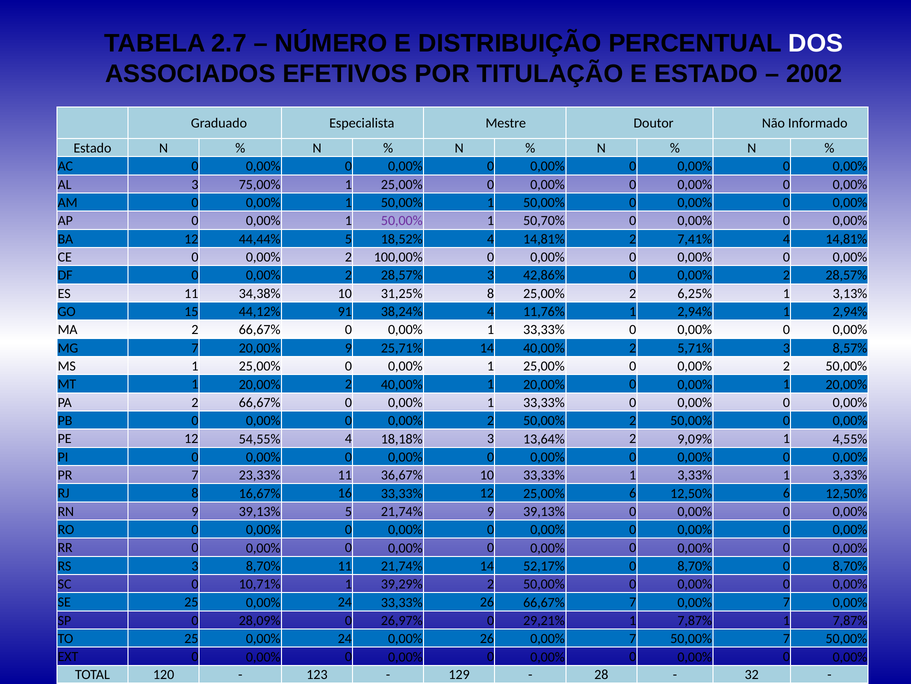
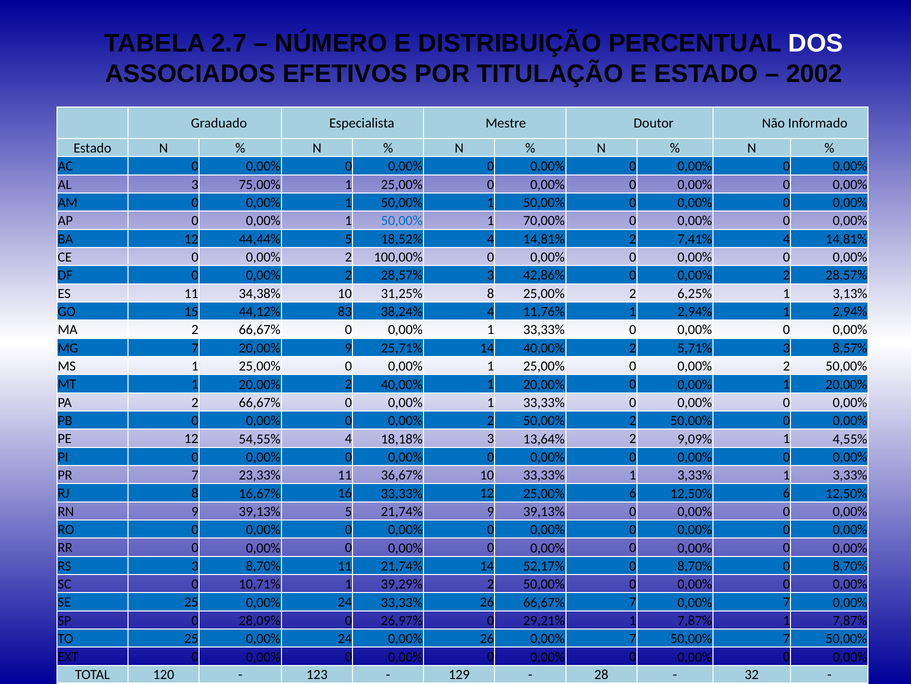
50,00% at (402, 221) colour: purple -> blue
50,70%: 50,70% -> 70,00%
91: 91 -> 83
